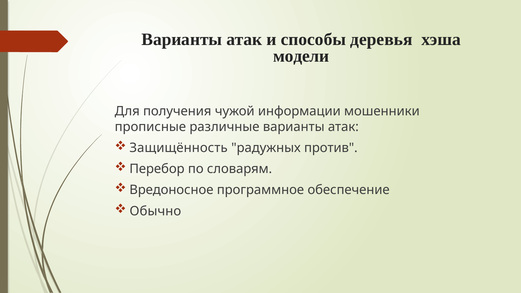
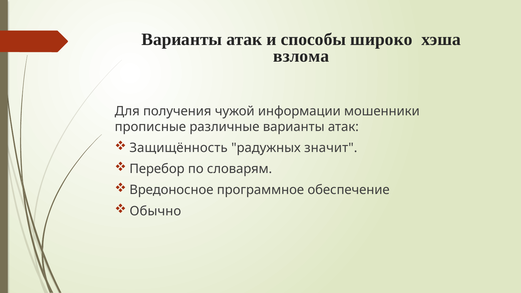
деревья: деревья -> широко
модели: модели -> взлома
против: против -> значит
